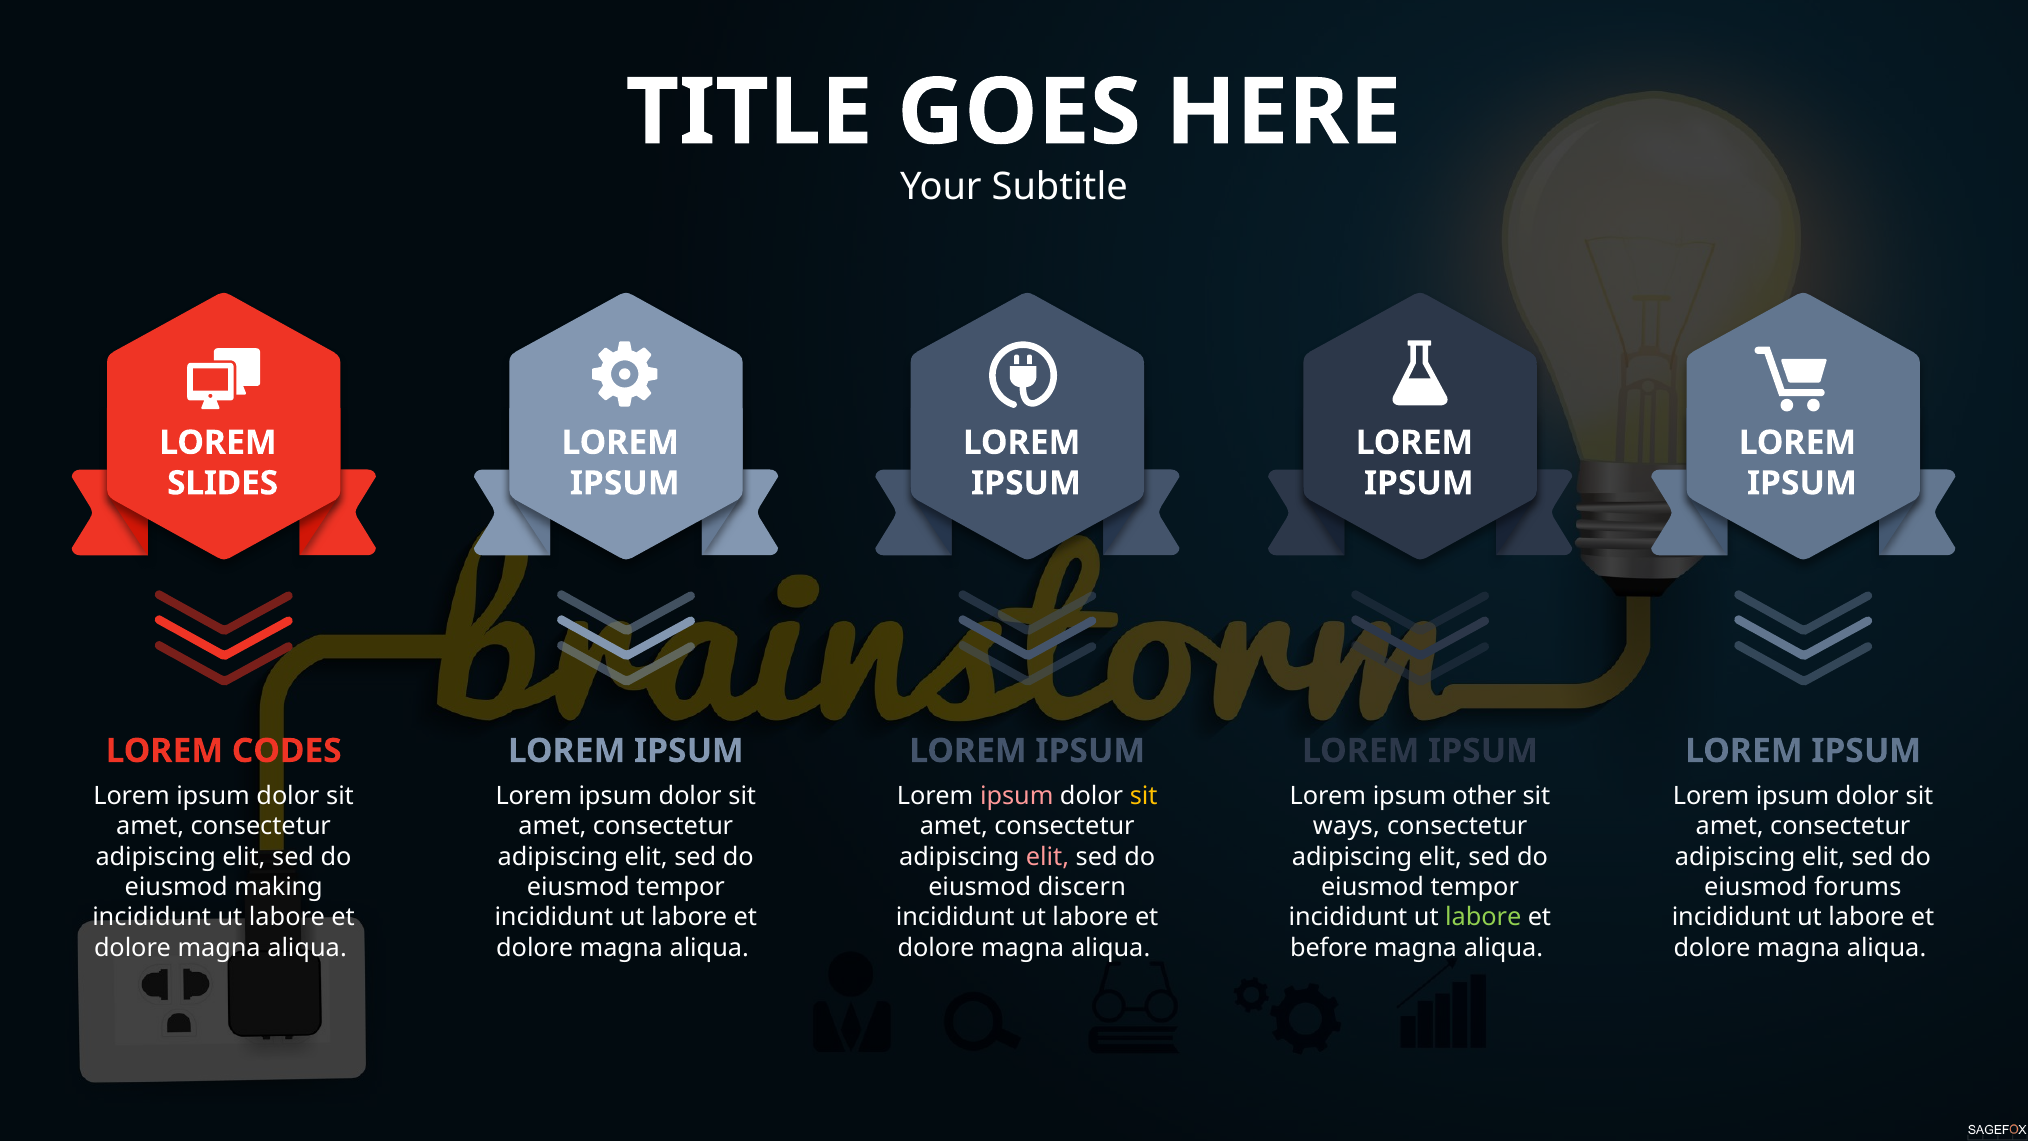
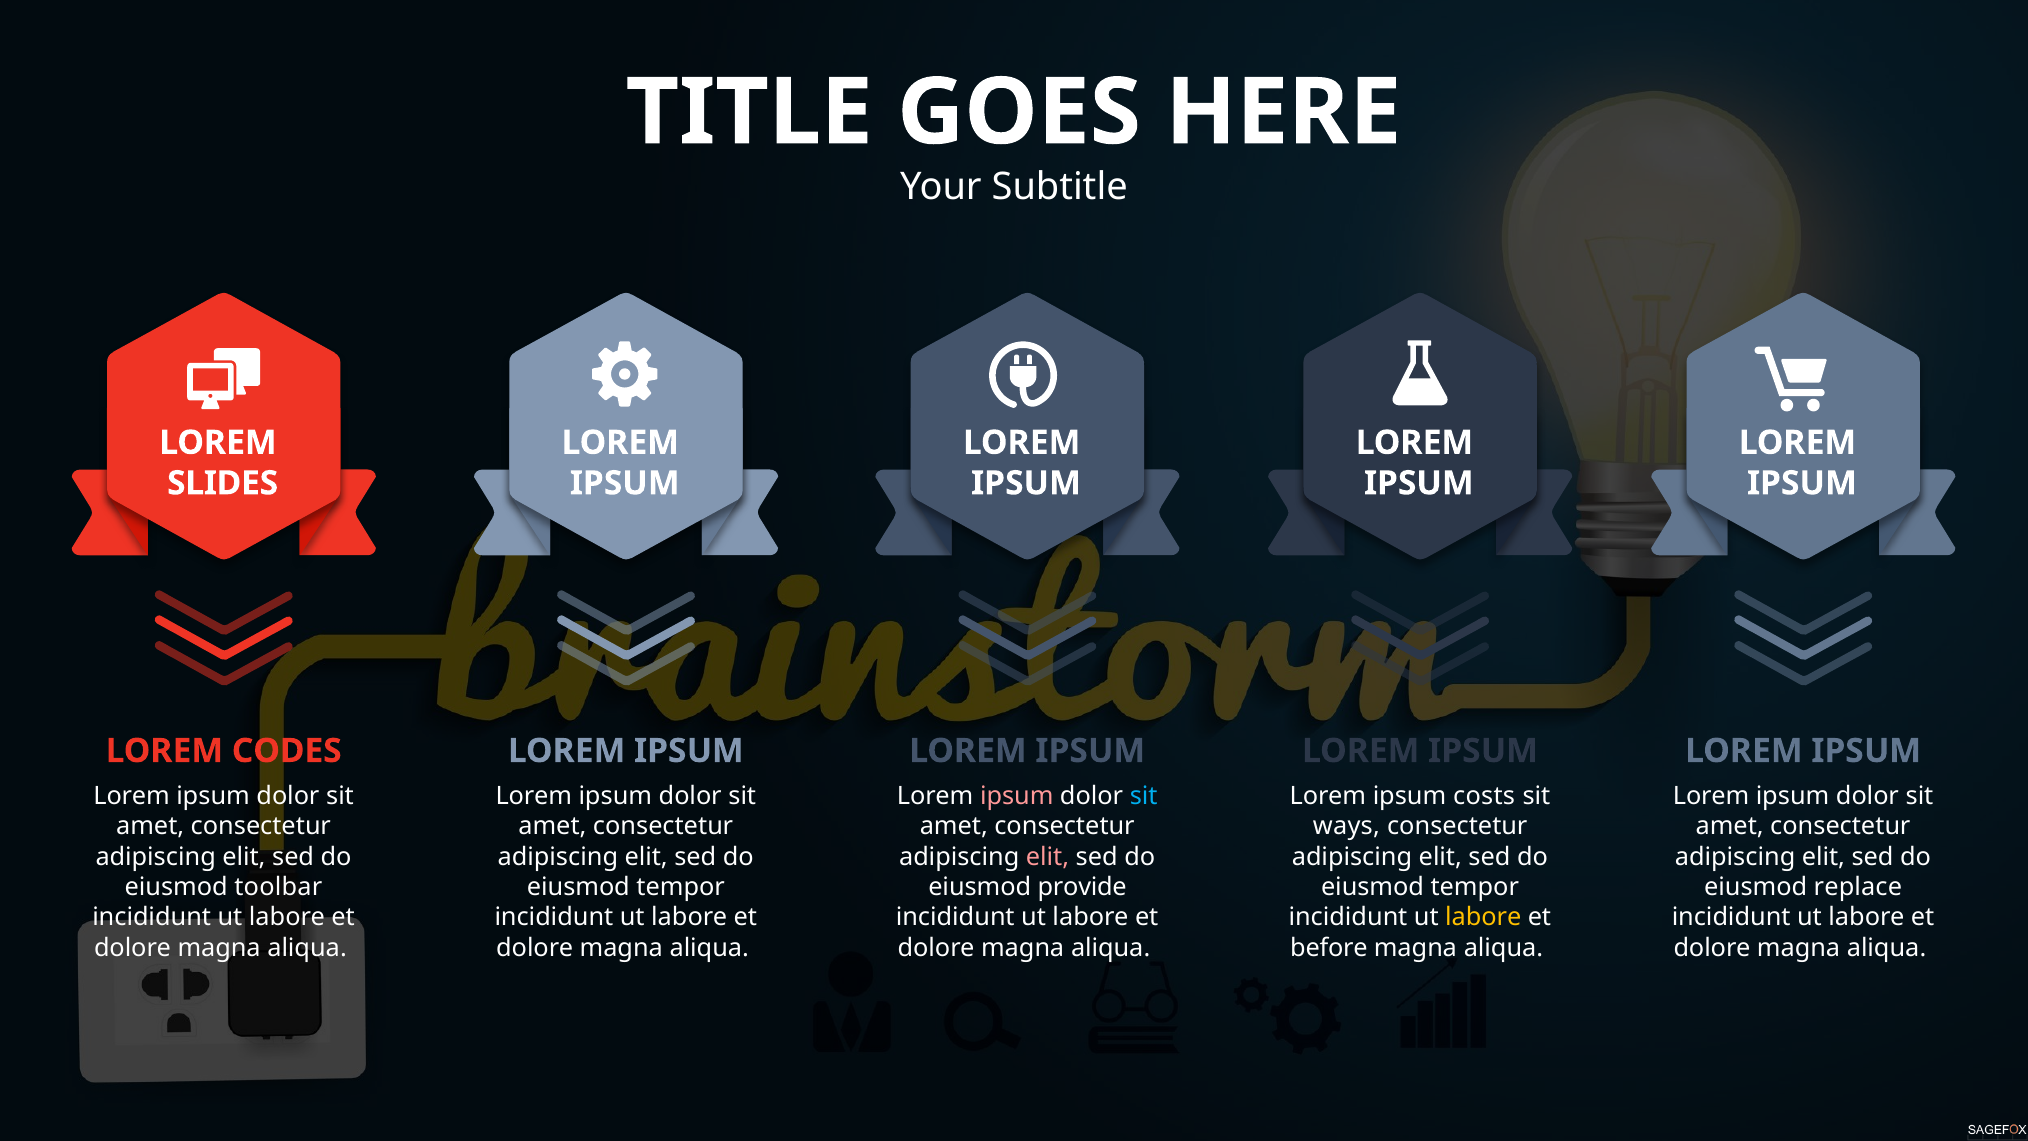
sit at (1144, 796) colour: yellow -> light blue
other: other -> costs
making: making -> toolbar
discern: discern -> provide
forums: forums -> replace
labore at (1483, 917) colour: light green -> yellow
